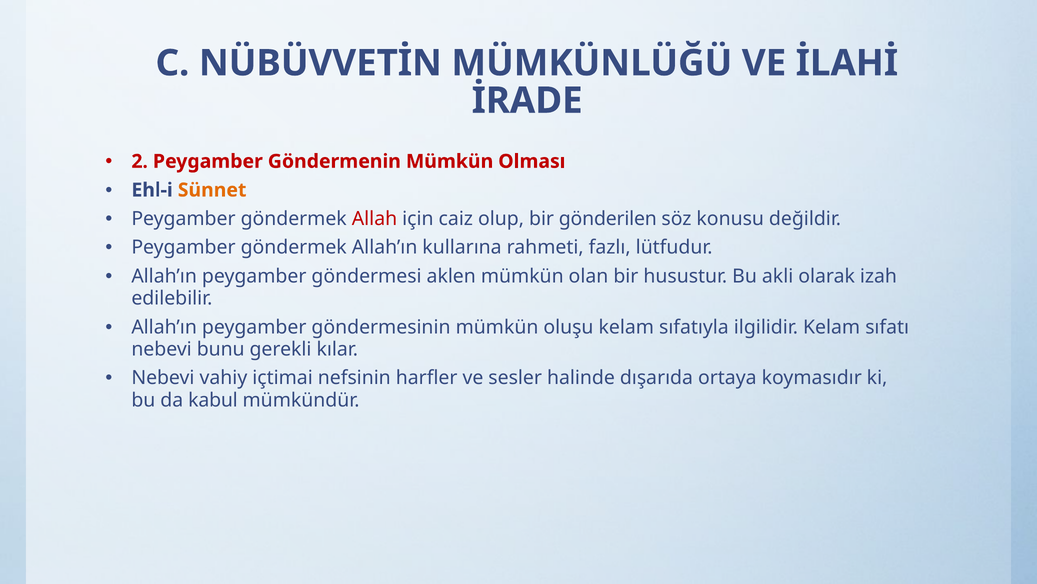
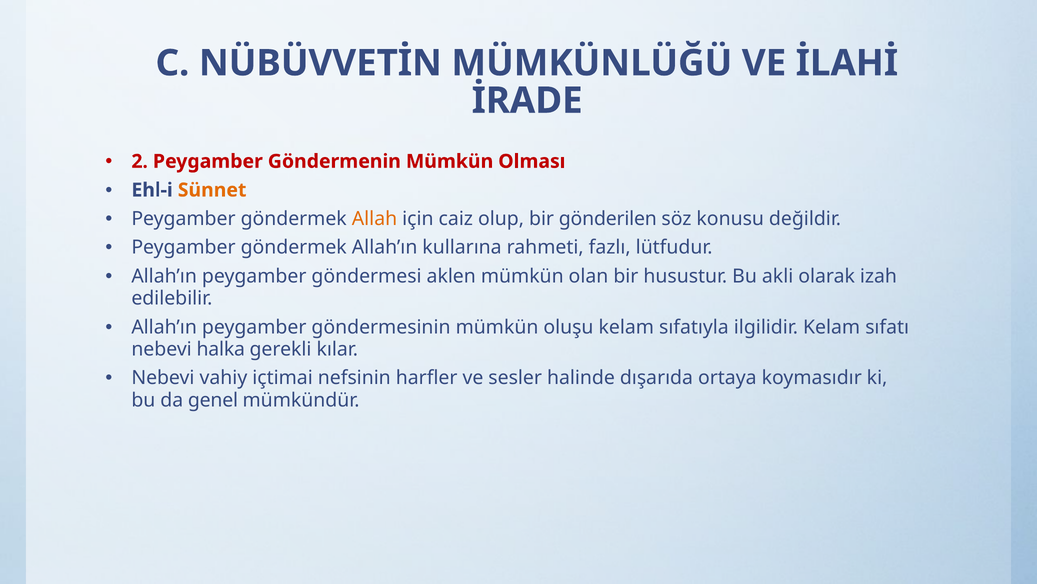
Allah colour: red -> orange
bunu: bunu -> halka
kabul: kabul -> genel
